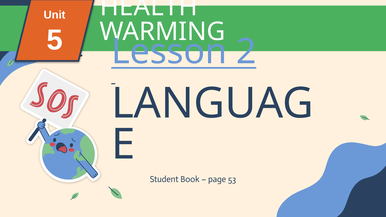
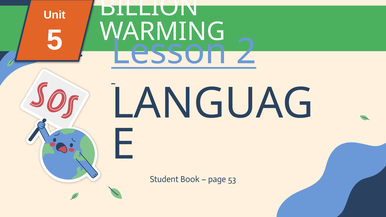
HEALTH: HEALTH -> BILLION
